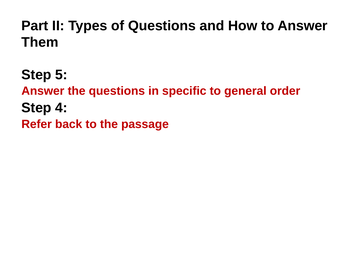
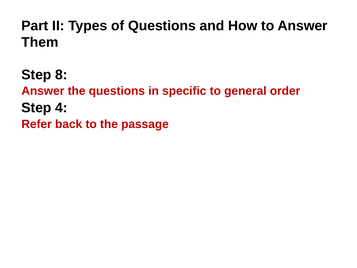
5: 5 -> 8
